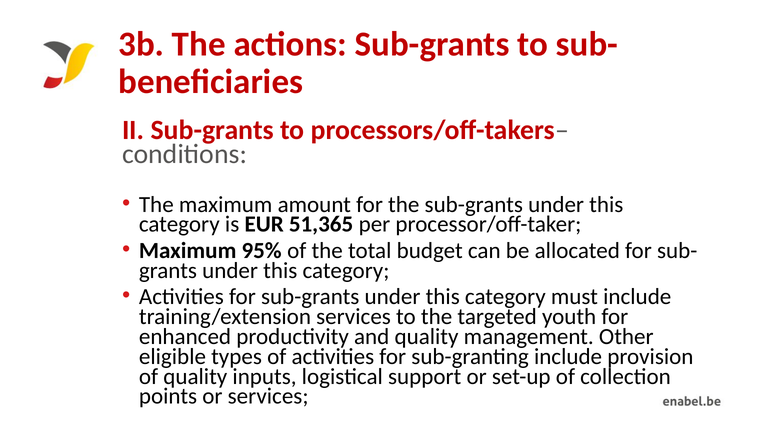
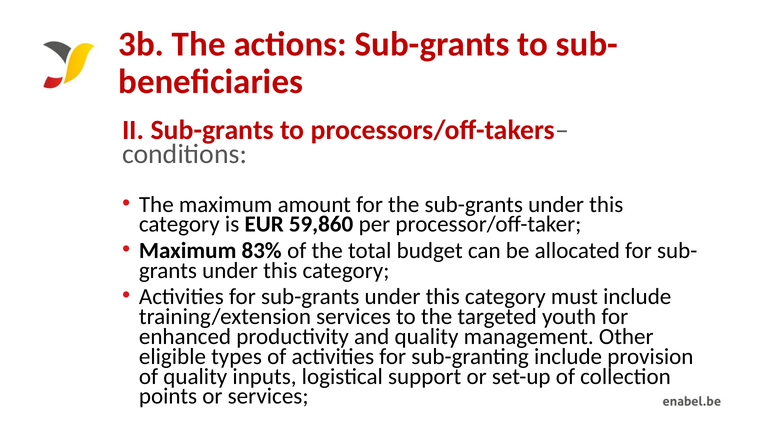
51,365: 51,365 -> 59,860
95%: 95% -> 83%
